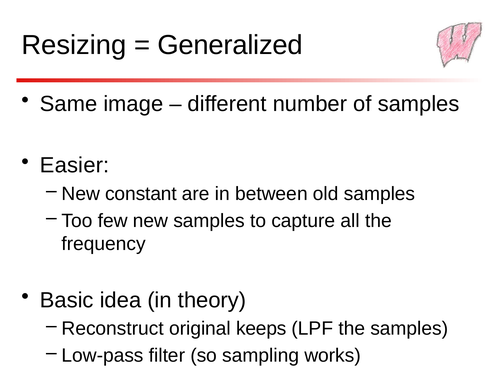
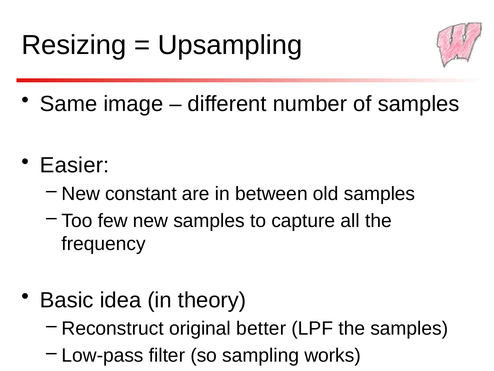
Generalized: Generalized -> Upsampling
keeps: keeps -> better
